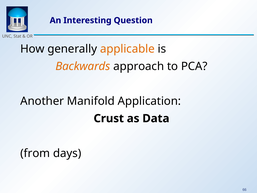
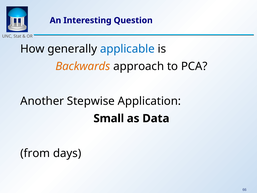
applicable colour: orange -> blue
Manifold: Manifold -> Stepwise
Crust: Crust -> Small
